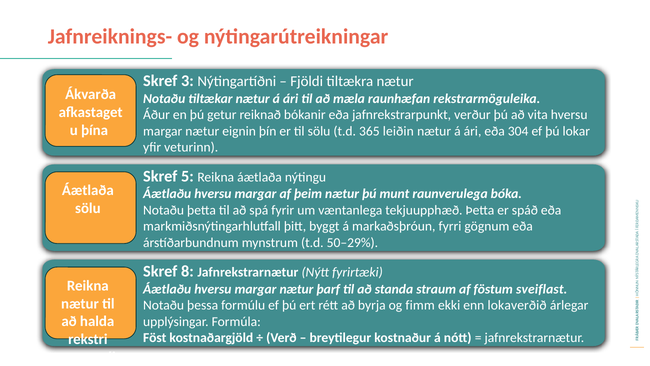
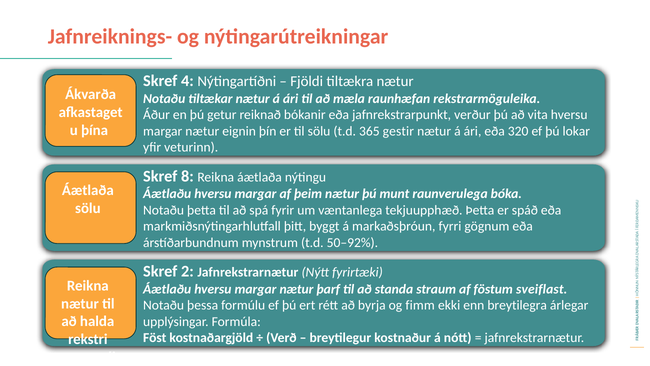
3: 3 -> 4
leiðin: leiðin -> gestir
304: 304 -> 320
5: 5 -> 8
50–29%: 50–29% -> 50–92%
8: 8 -> 2
lokaverðið: lokaverðið -> breytilegra
